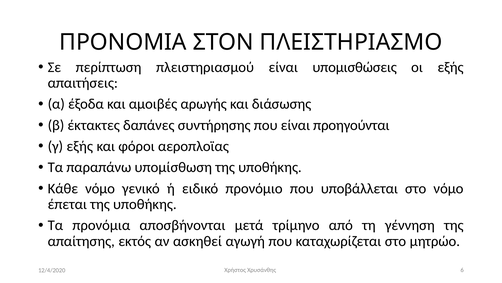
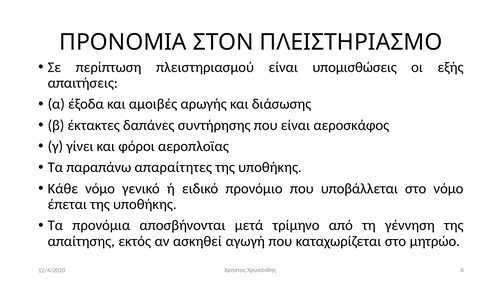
προηγούνται: προηγούνται -> αεροσκάφος
γ εξής: εξής -> γίνει
υπομίσθωση: υπομίσθωση -> απαραίτητες
